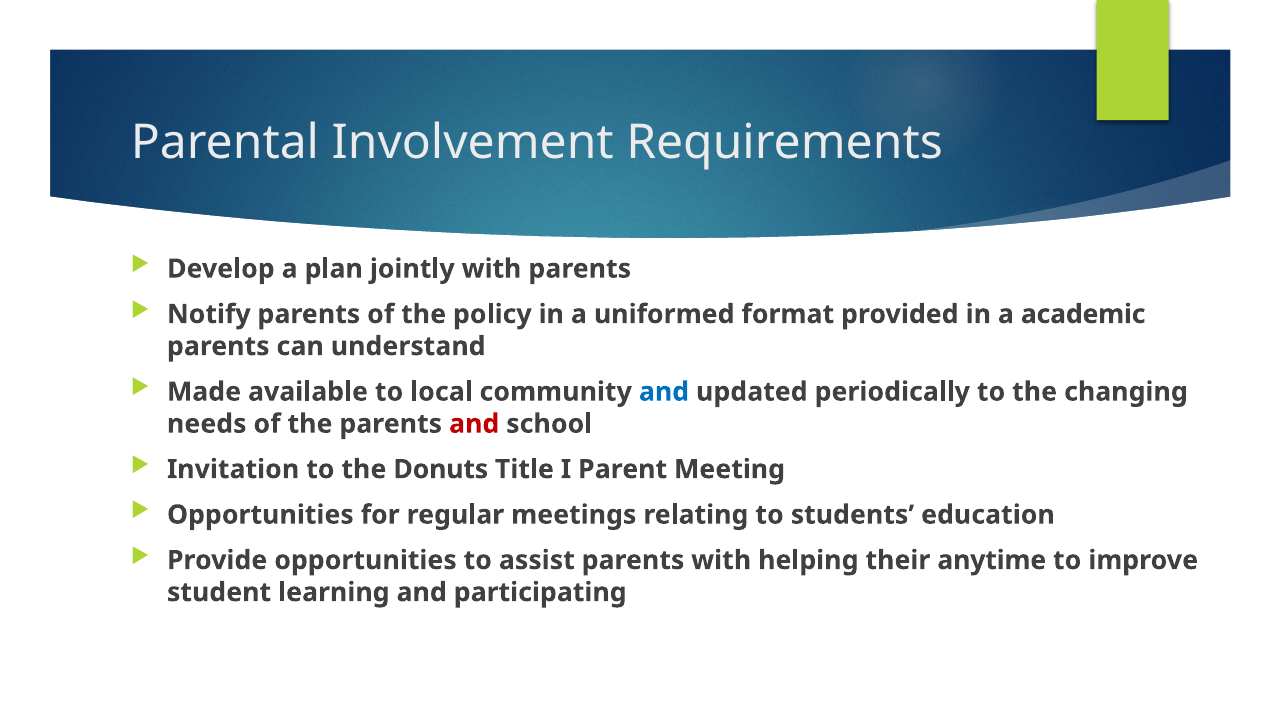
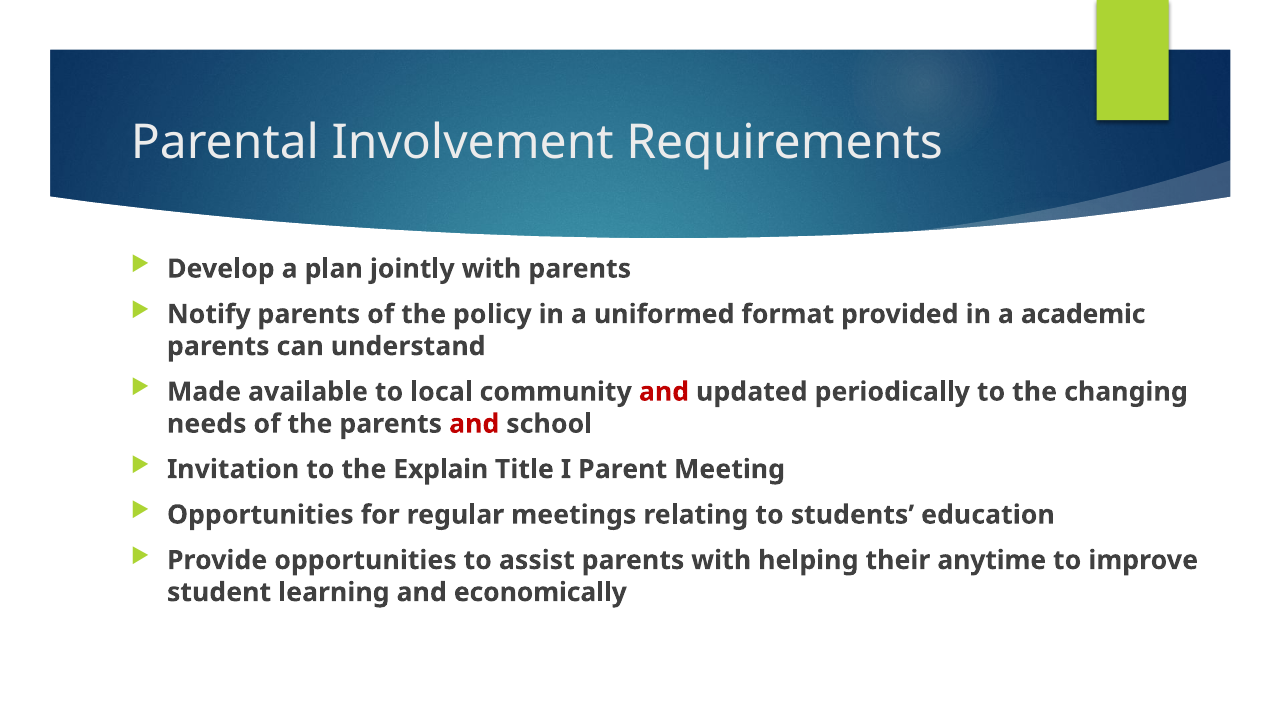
and at (664, 392) colour: blue -> red
Donuts: Donuts -> Explain
participating: participating -> economically
